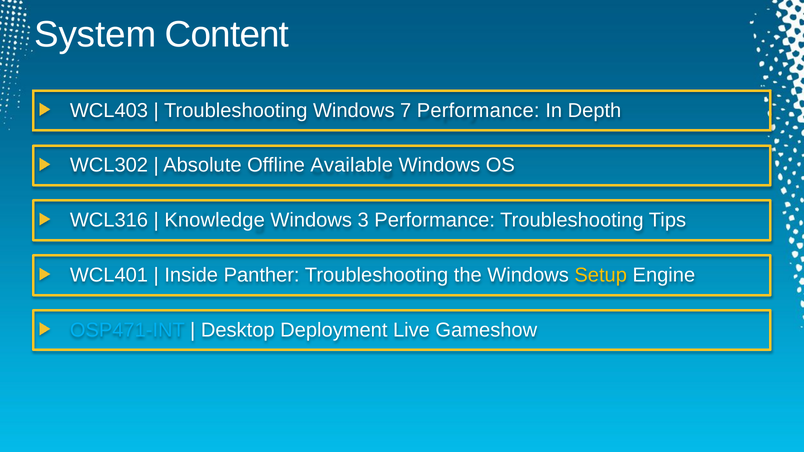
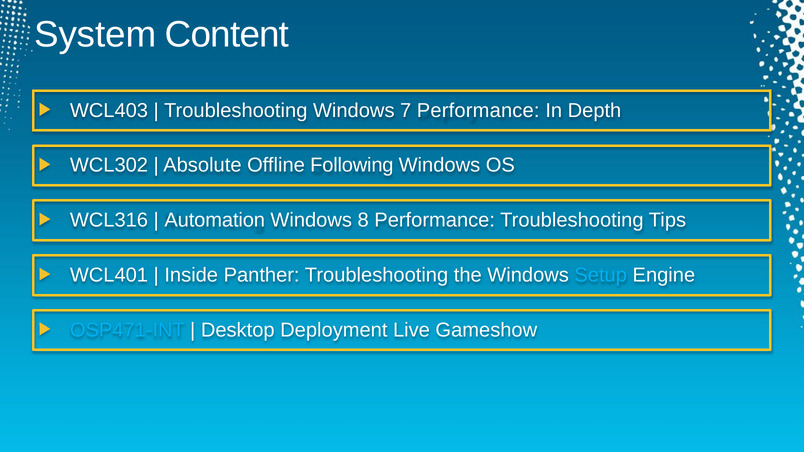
Available: Available -> Following
Knowledge: Knowledge -> Automation
3: 3 -> 8
Setup colour: yellow -> light blue
